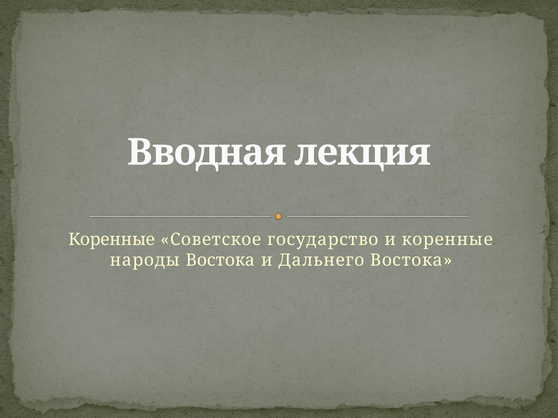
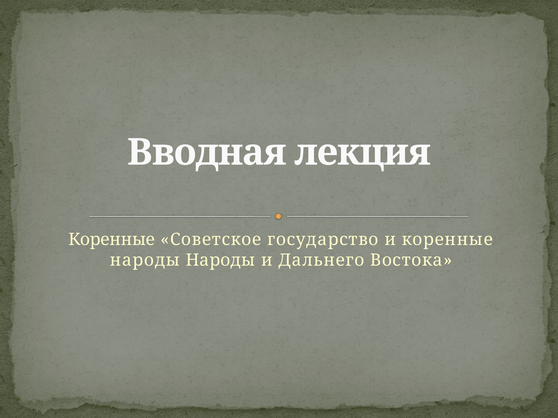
народы Востока: Востока -> Народы
